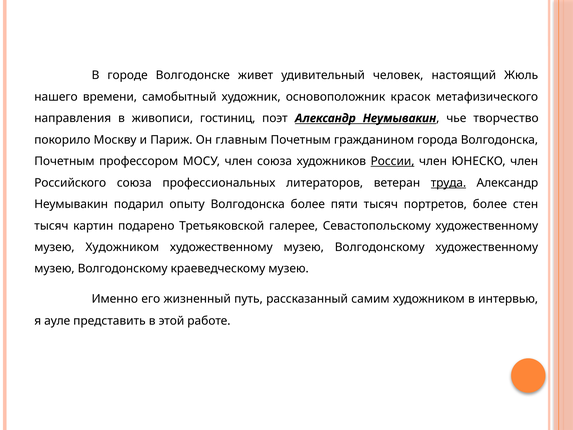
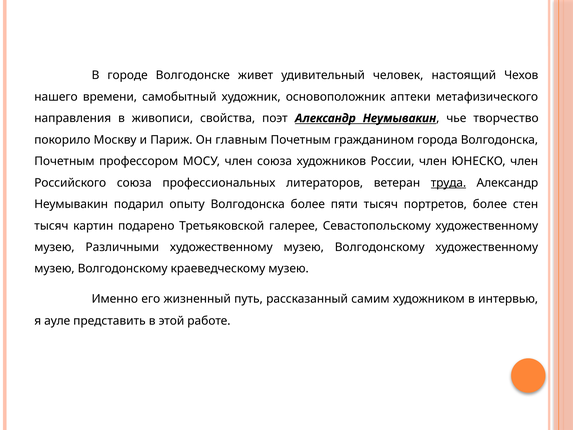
Жюль: Жюль -> Чехов
красок: красок -> аптеки
гостиниц: гостиниц -> свойства
России underline: present -> none
музею Художником: Художником -> Различными
